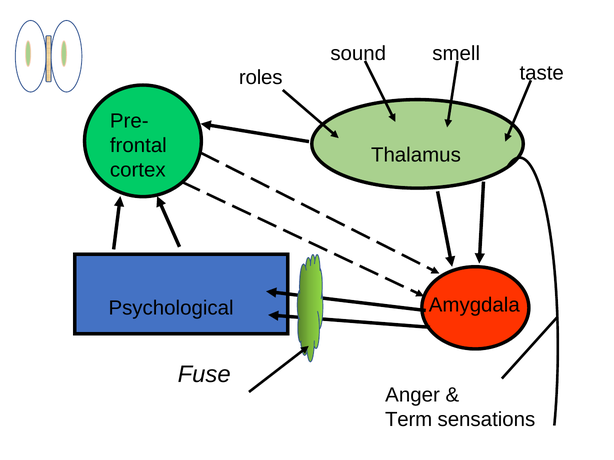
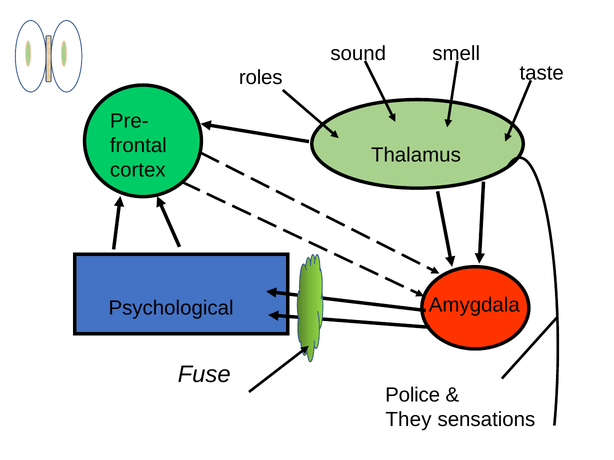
Anger: Anger -> Police
Term: Term -> They
